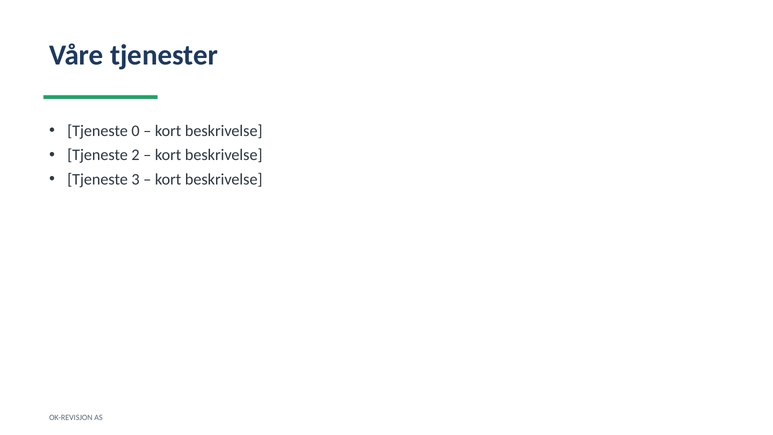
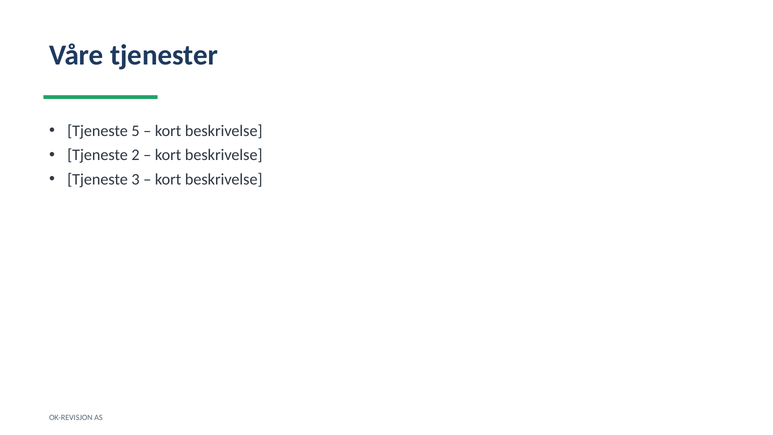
0: 0 -> 5
